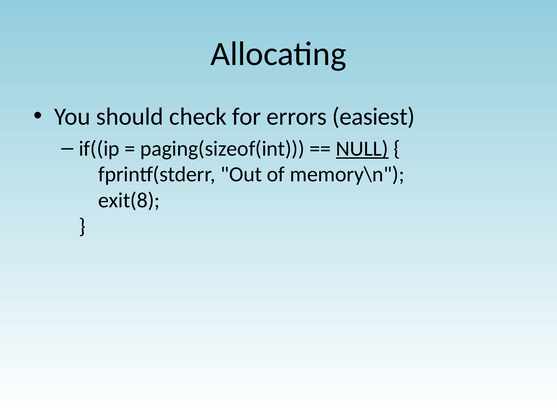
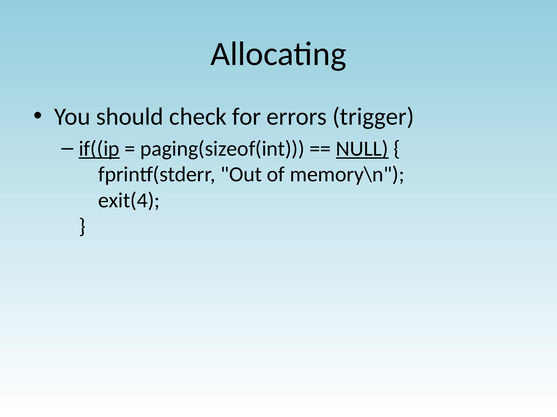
easiest: easiest -> trigger
if((ip underline: none -> present
exit(8: exit(8 -> exit(4
